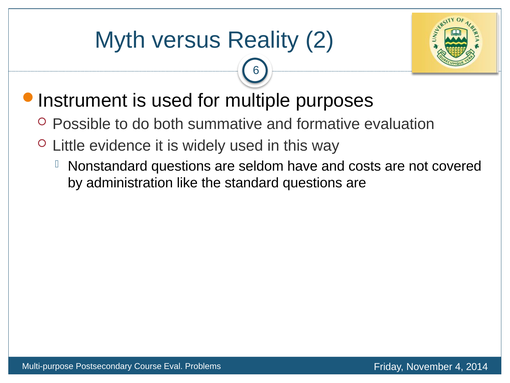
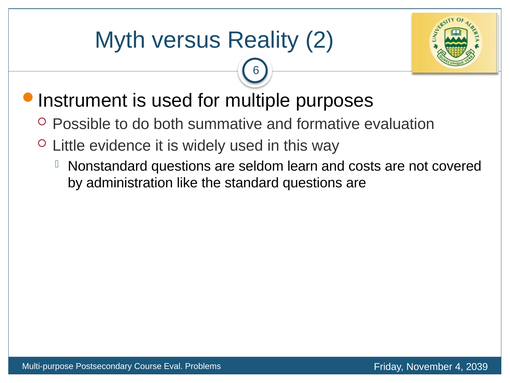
have: have -> learn
2014: 2014 -> 2039
